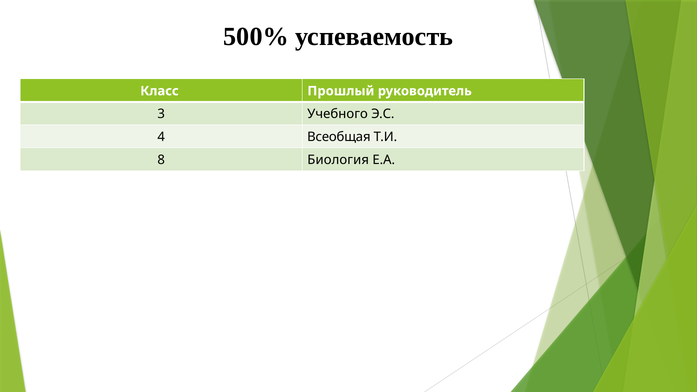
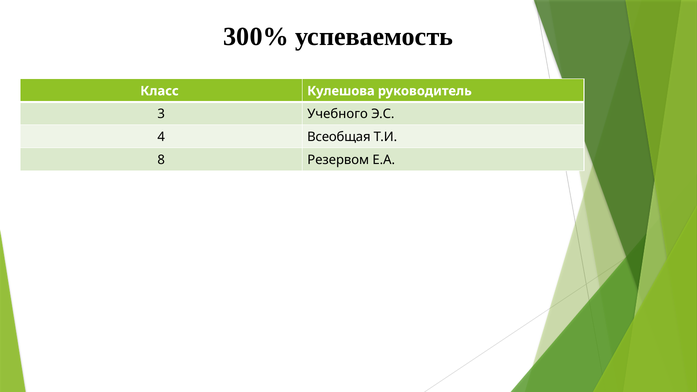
500%: 500% -> 300%
Прошлый: Прошлый -> Кулешова
Биология: Биология -> Резервом
